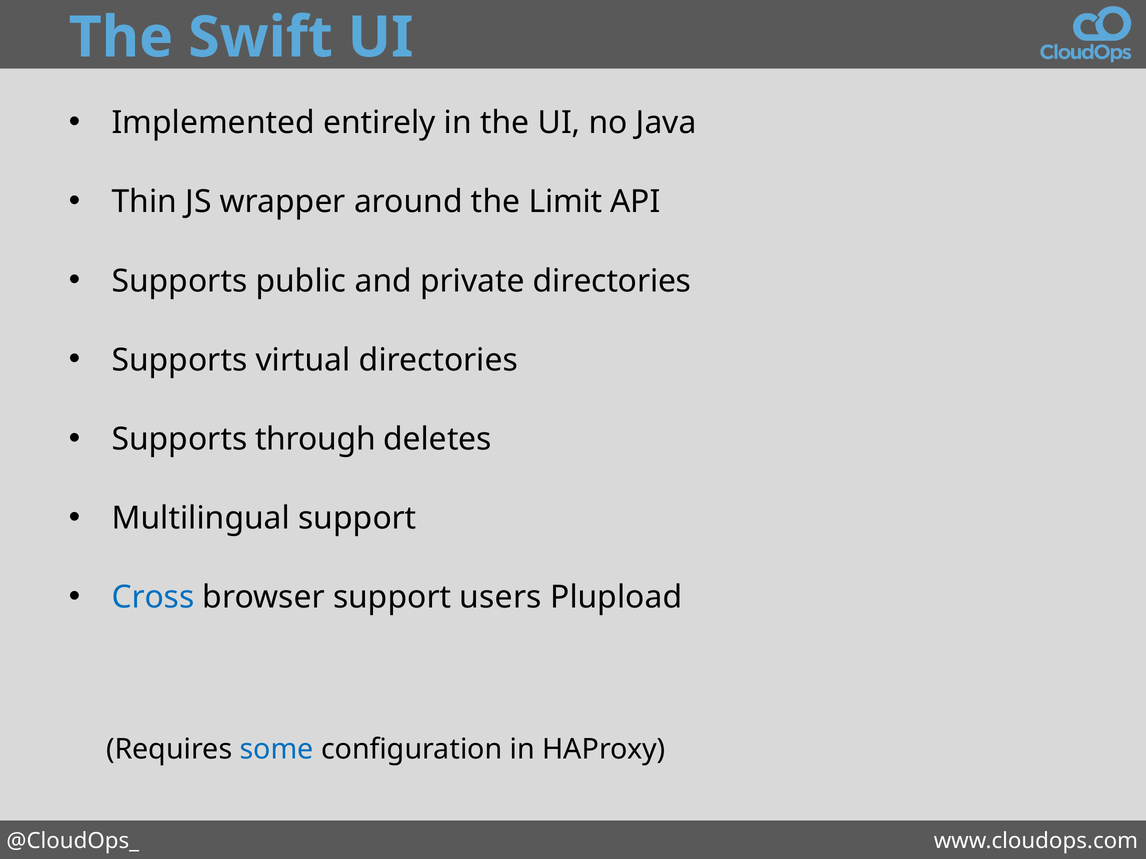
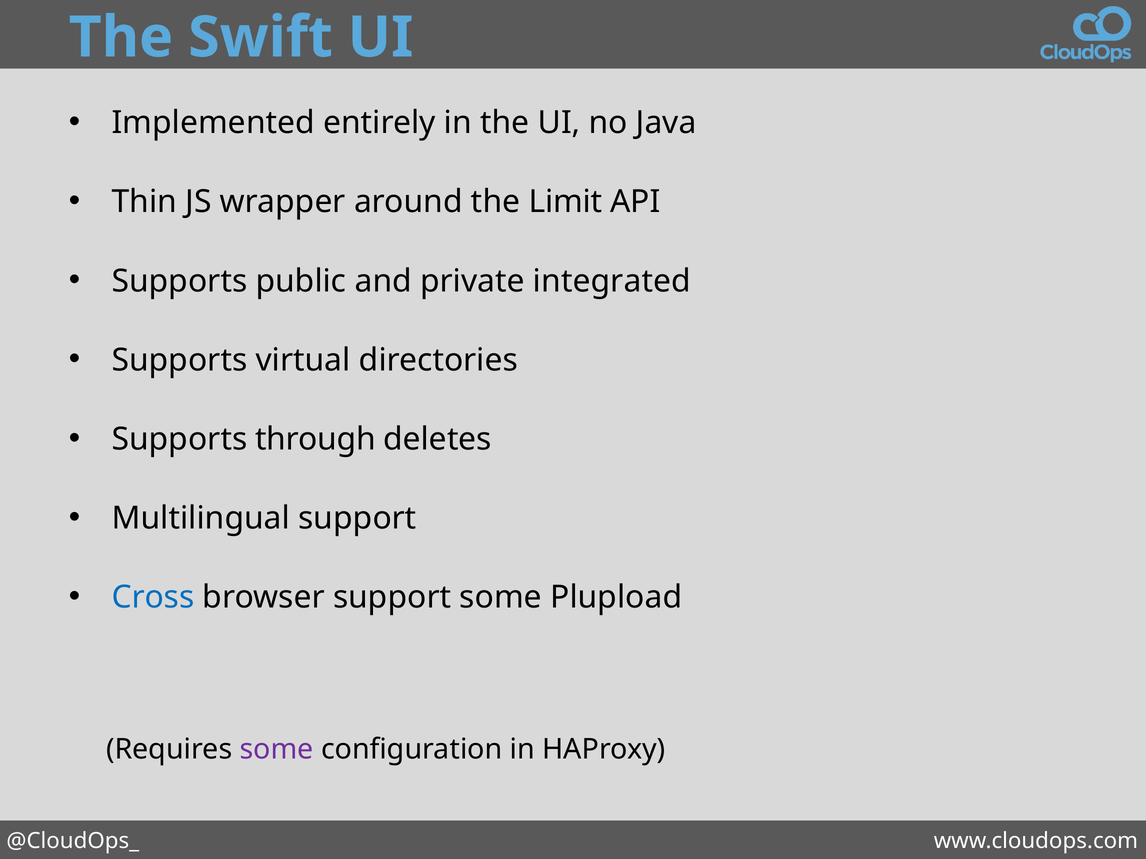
private directories: directories -> integrated
support users: users -> some
some at (277, 750) colour: blue -> purple
